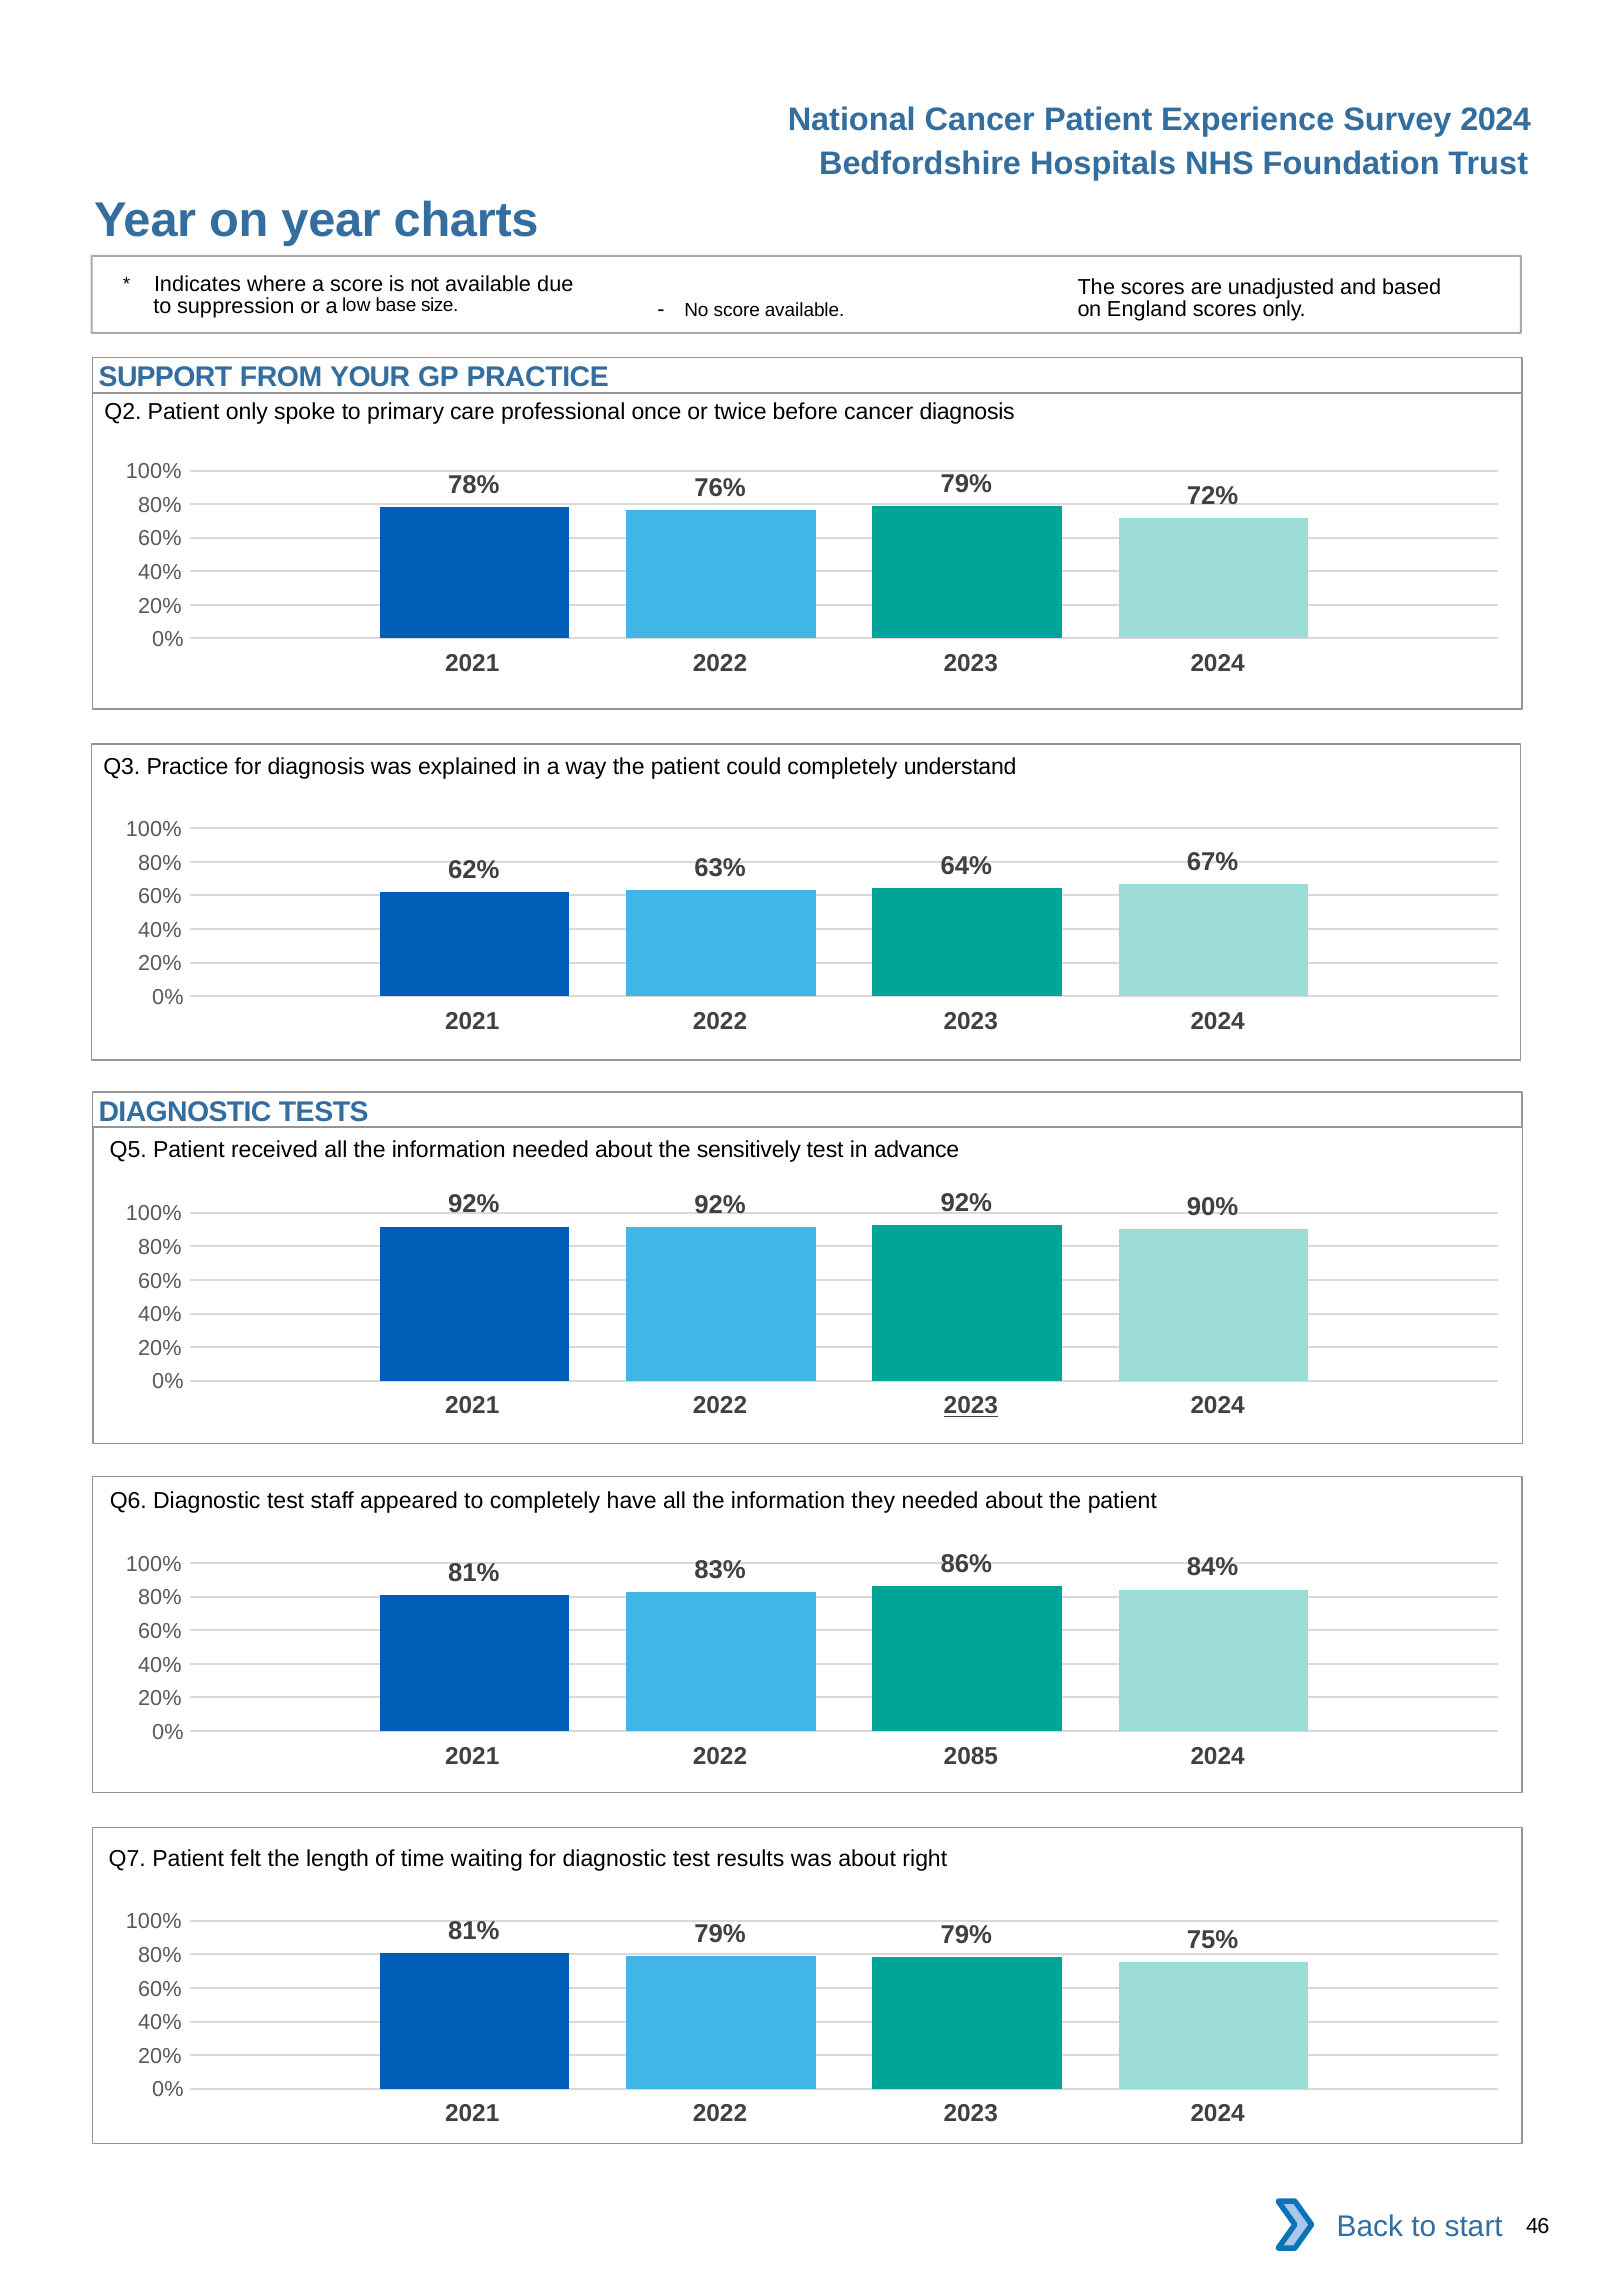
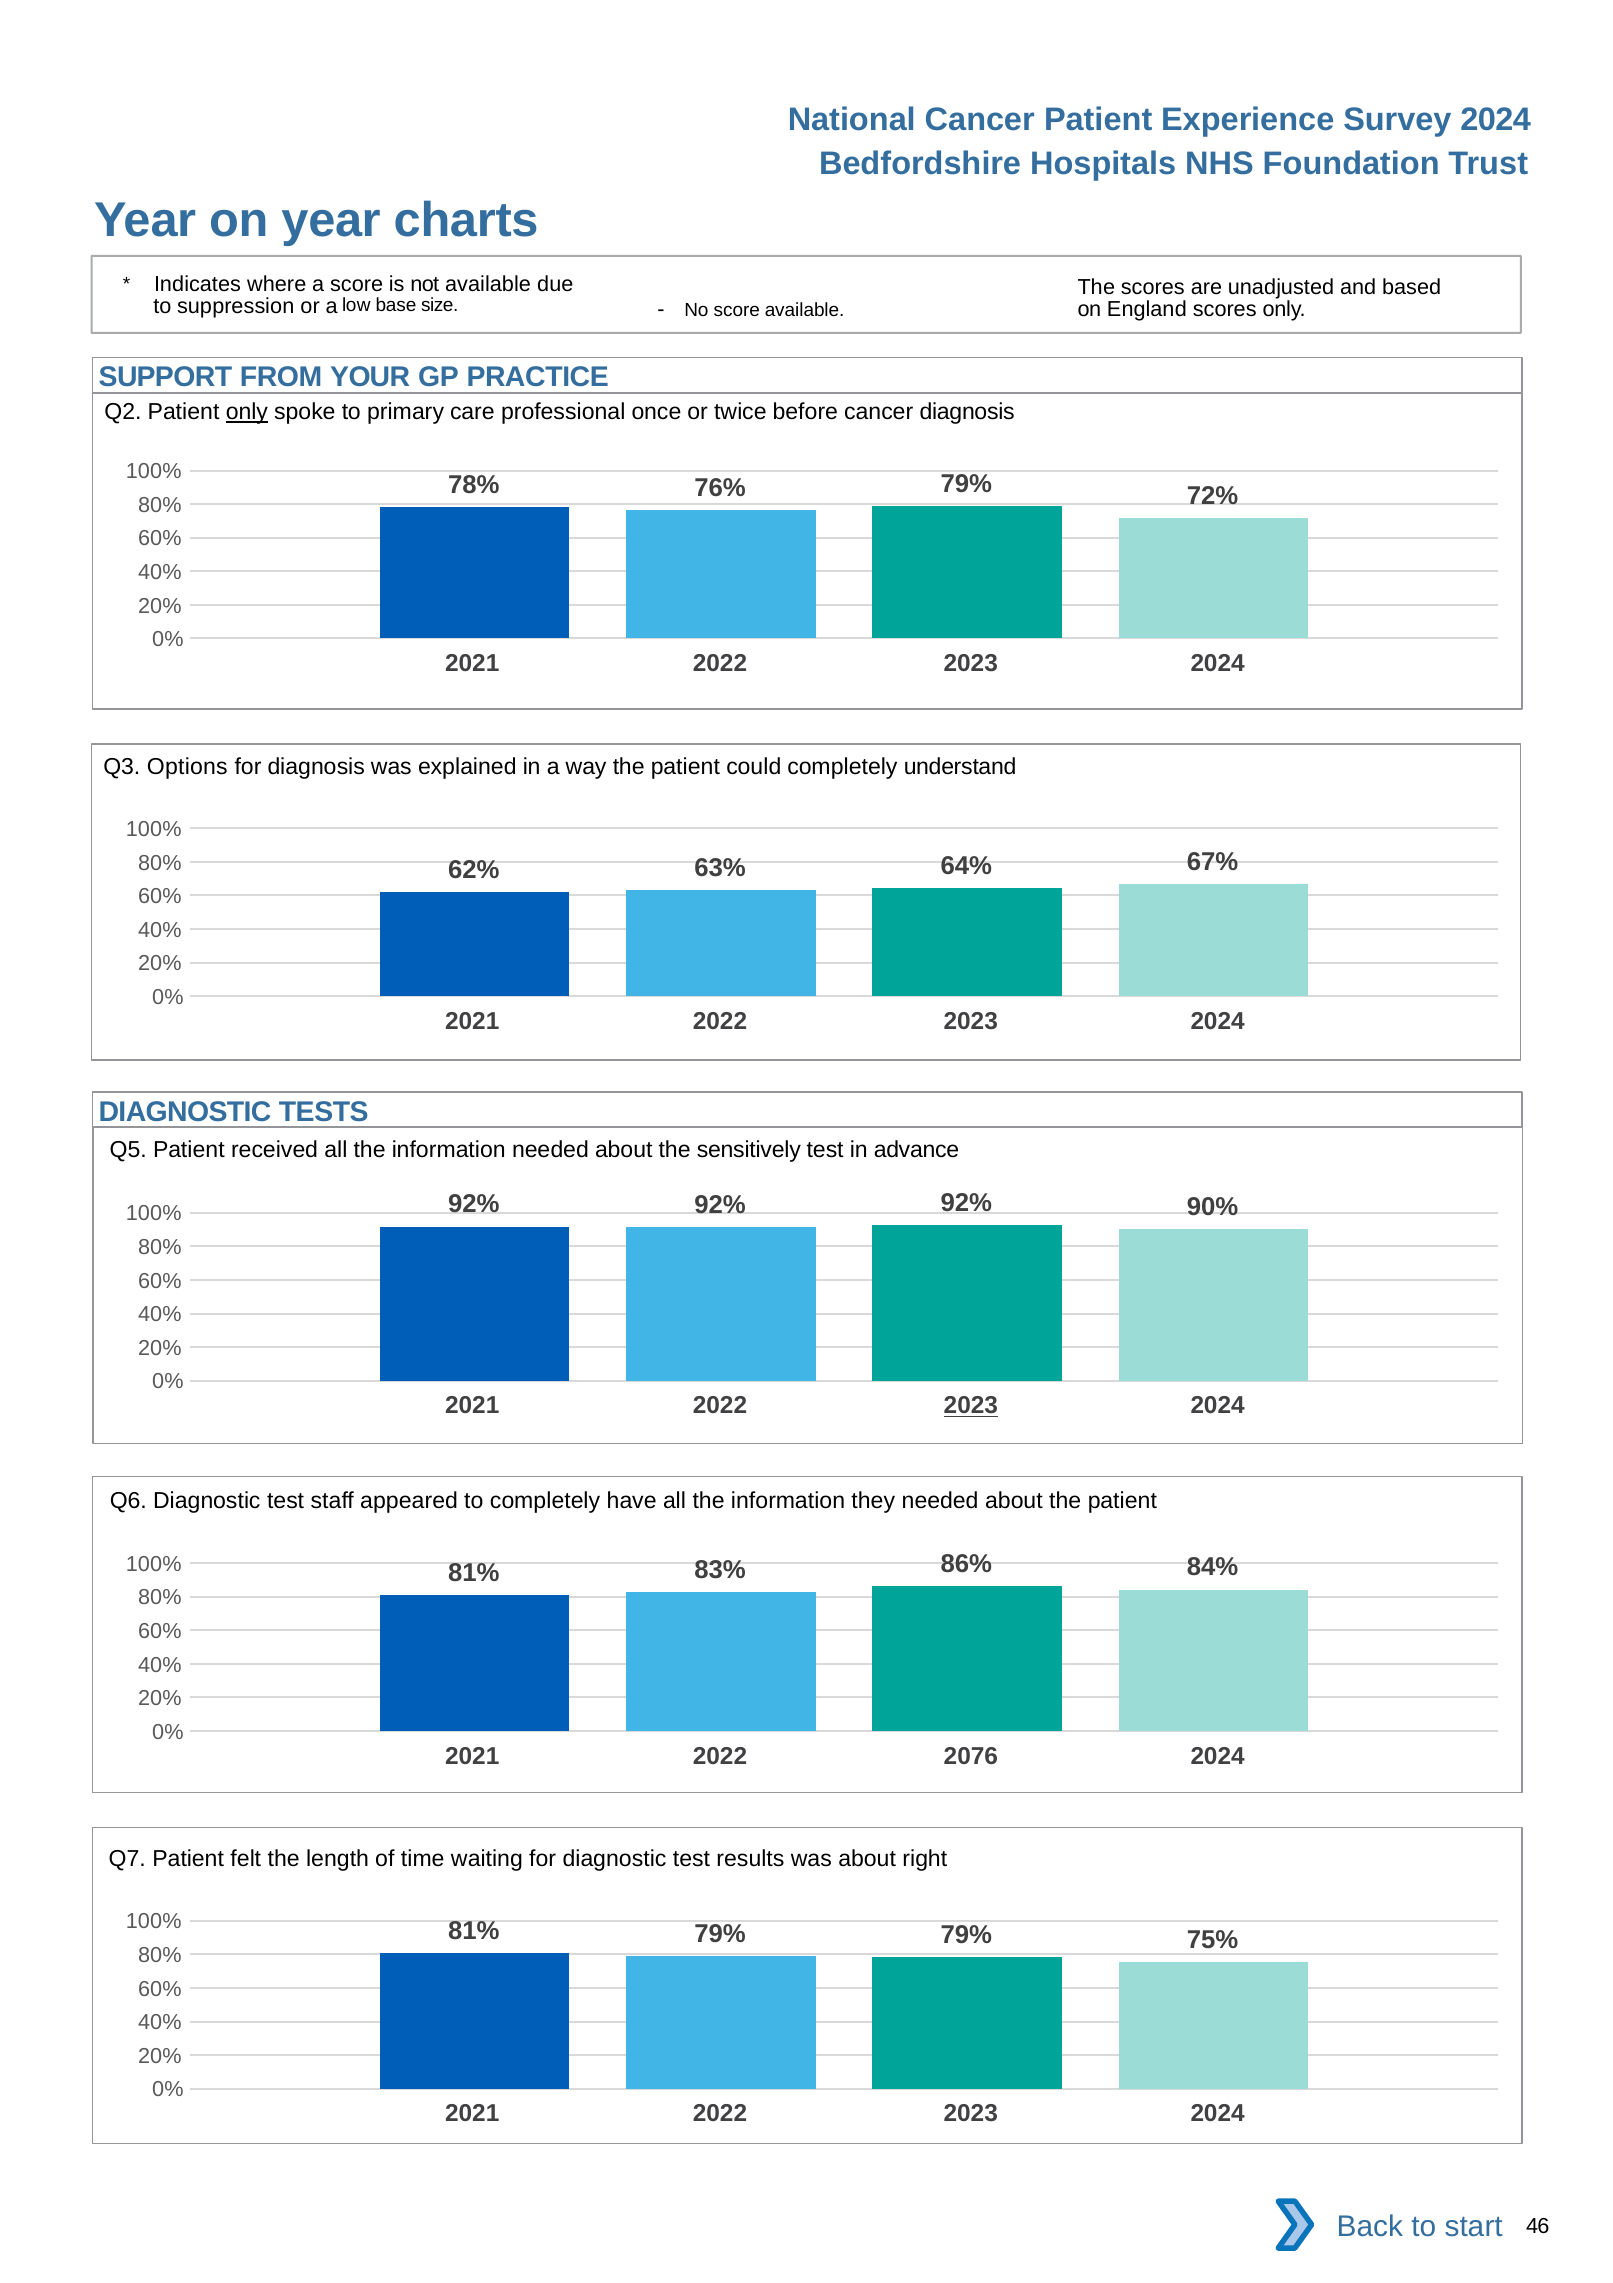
only at (247, 412) underline: none -> present
Q3 Practice: Practice -> Options
2085: 2085 -> 2076
